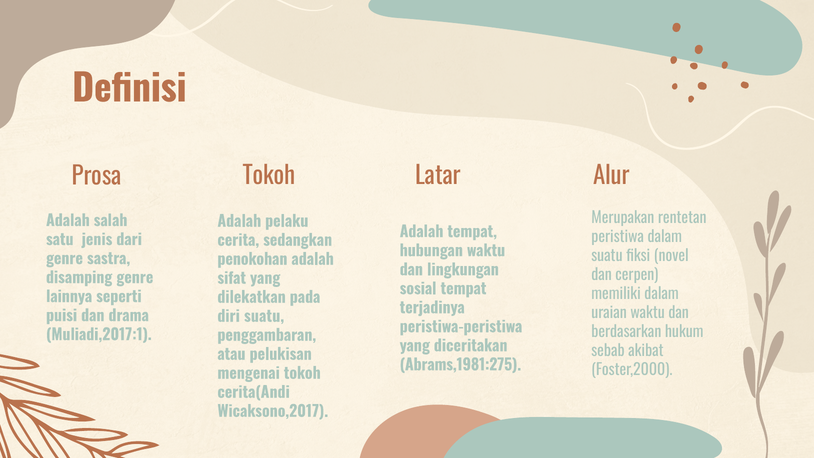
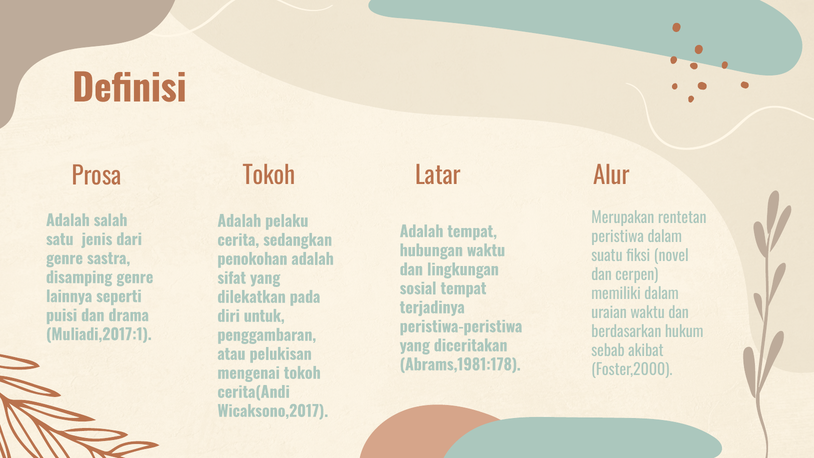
diri suatu: suatu -> untuk
Abrams,1981:275: Abrams,1981:275 -> Abrams,1981:178
